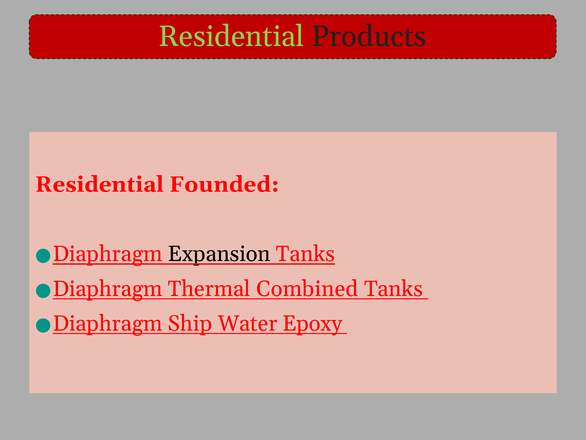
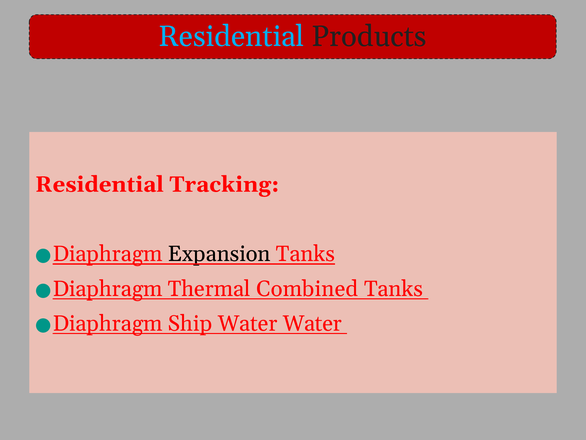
Residential at (231, 36) colour: light green -> light blue
Founded: Founded -> Tracking
Water Epoxy: Epoxy -> Water
